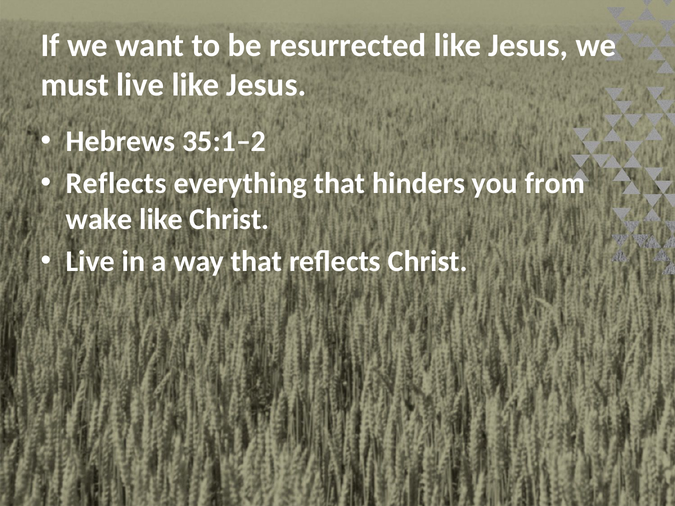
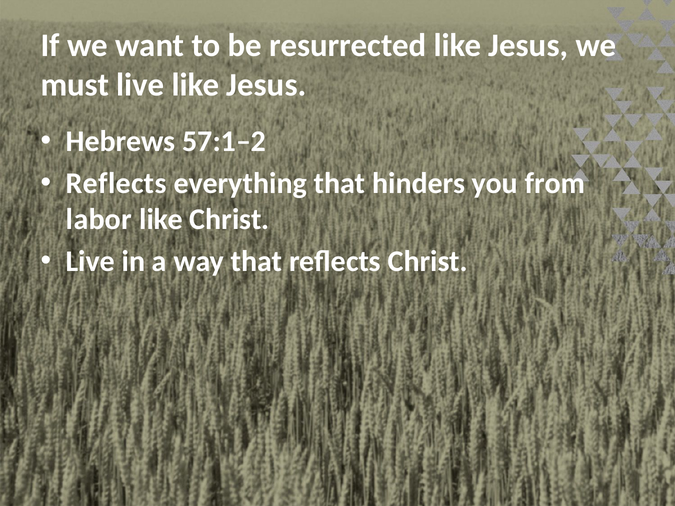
35:1–2: 35:1–2 -> 57:1–2
wake: wake -> labor
